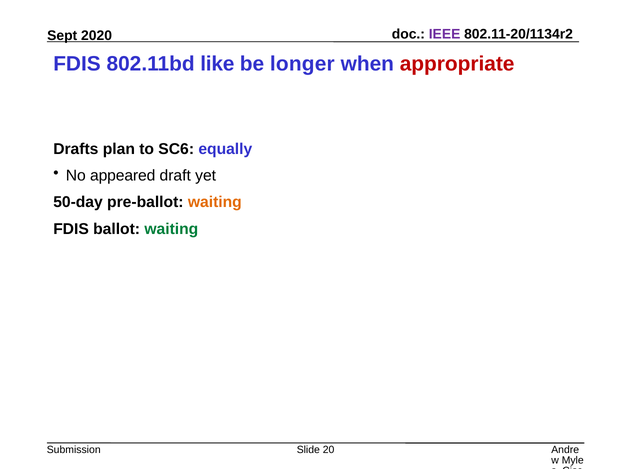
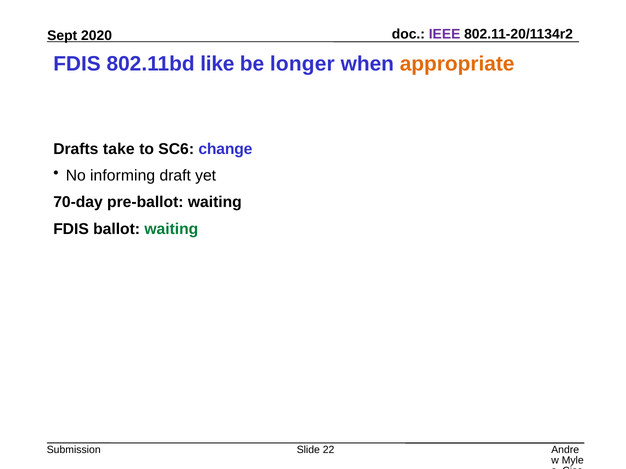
appropriate colour: red -> orange
plan: plan -> take
equally: equally -> change
appeared: appeared -> informing
50-day: 50-day -> 70-day
waiting at (215, 202) colour: orange -> black
20: 20 -> 22
